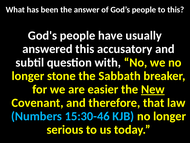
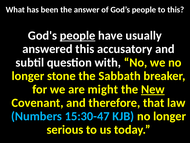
people at (78, 35) underline: none -> present
easier: easier -> might
15:30-46: 15:30-46 -> 15:30-47
